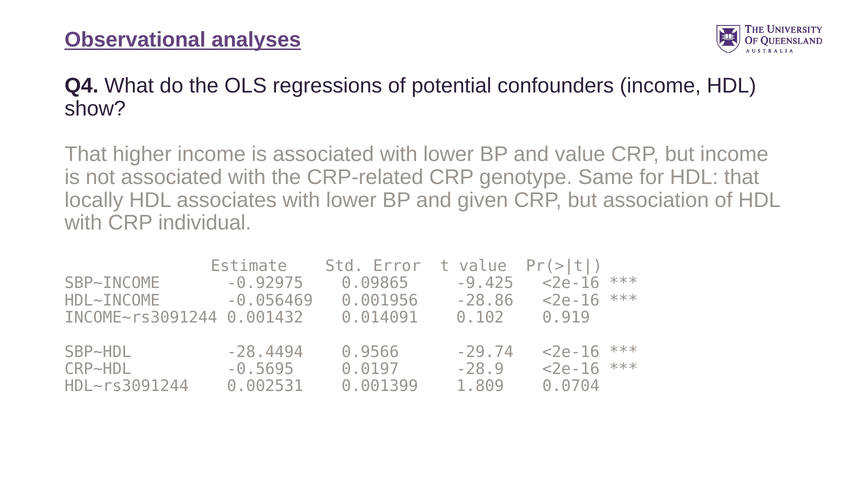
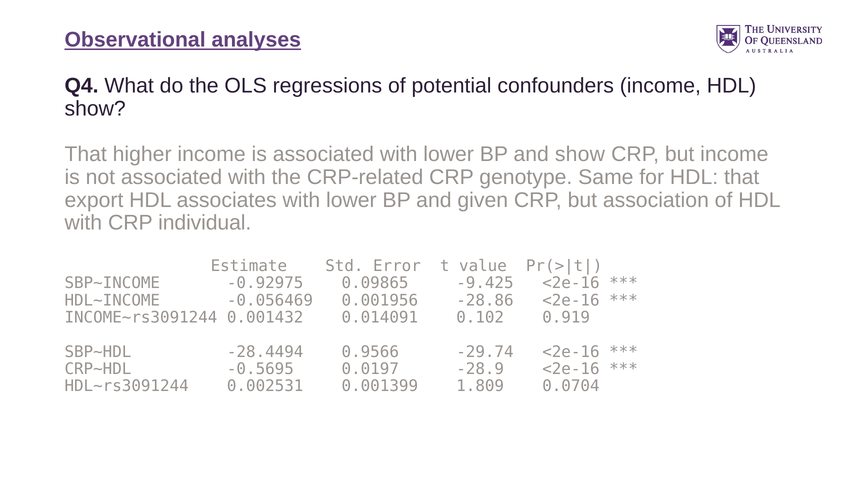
and value: value -> show
locally: locally -> export
